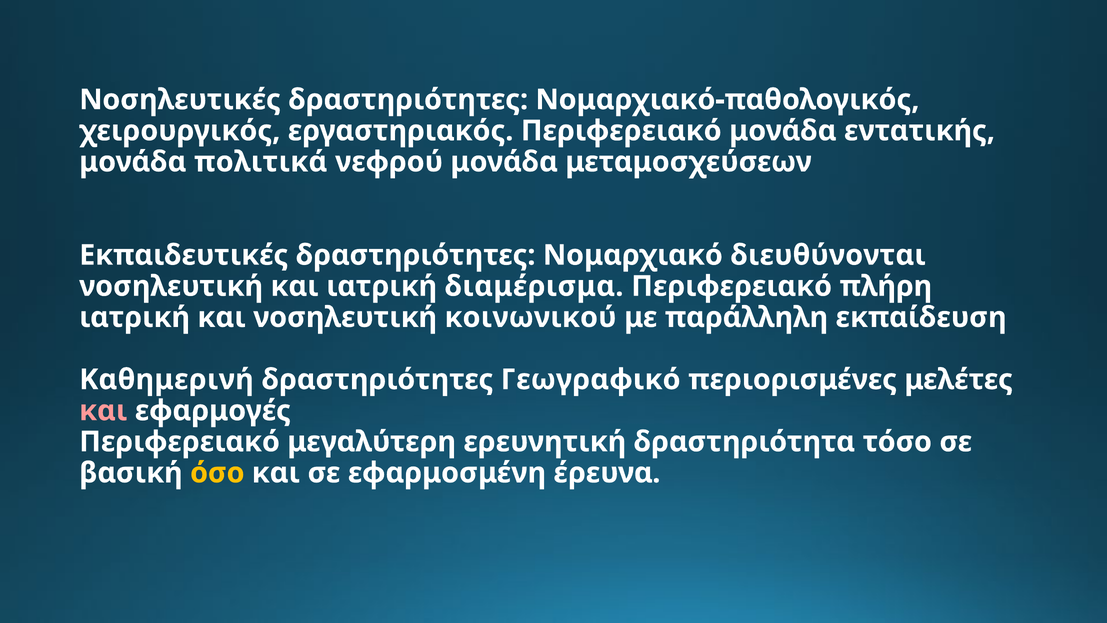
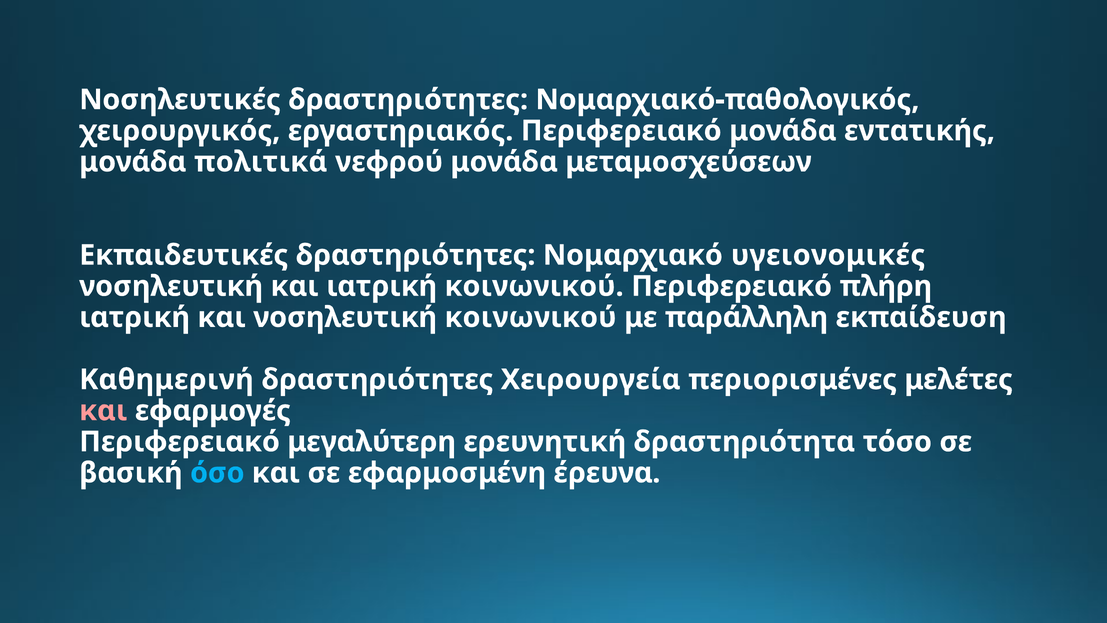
διευθύνονται: διευθύνονται -> υγειονομικές
ιατρική διαμέρισμα: διαμέρισμα -> κοινωνικού
Γεωγραφικό: Γεωγραφικό -> Χειρουργεία
όσο colour: yellow -> light blue
